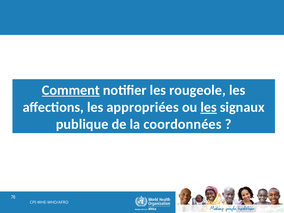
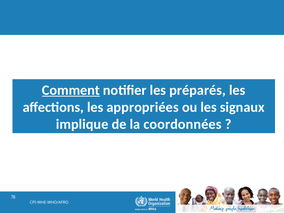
rougeole: rougeole -> préparés
les at (209, 107) underline: present -> none
publique: publique -> implique
